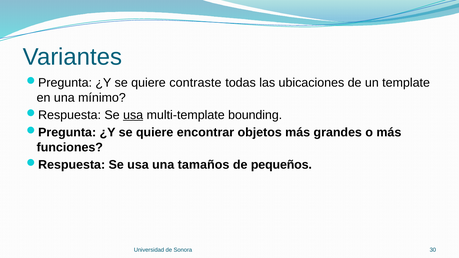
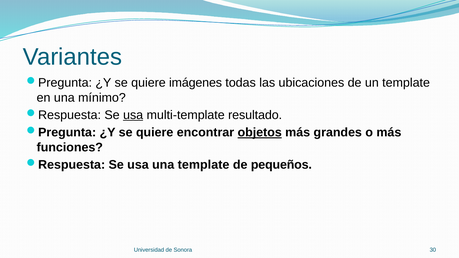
contraste: contraste -> imágenes
bounding: bounding -> resultado
objetos underline: none -> present
una tamaños: tamaños -> template
